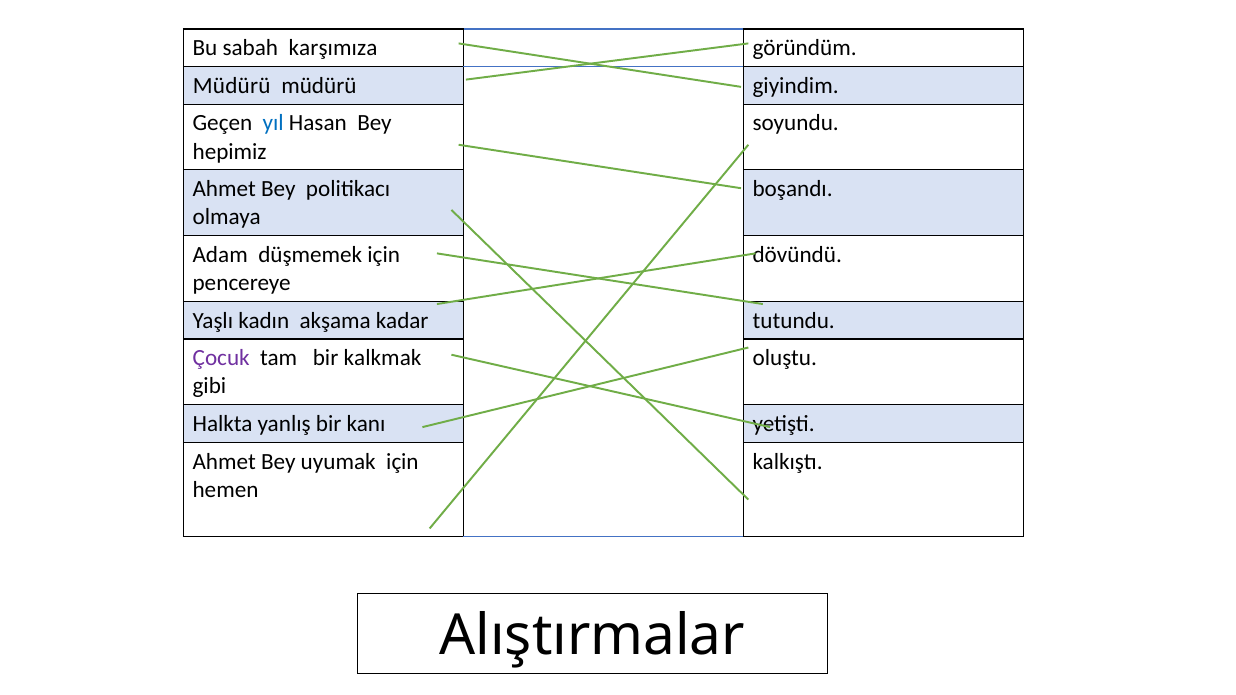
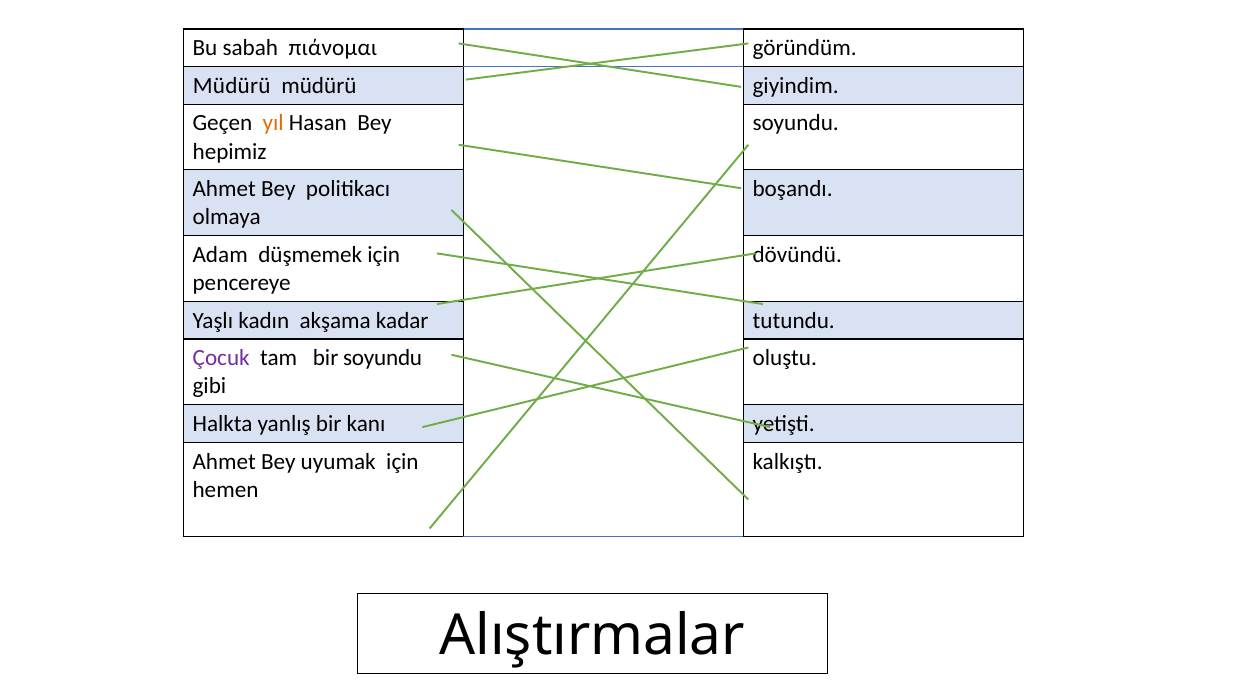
karşımıza: karşımıza -> πιάνομαι
yıl colour: blue -> orange
bir kalkmak: kalkmak -> soyundu
